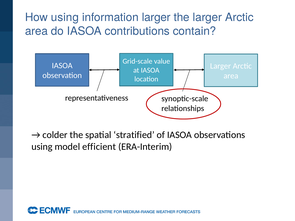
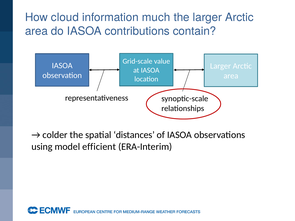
How using: using -> cloud
information larger: larger -> much
stratified: stratified -> distances
